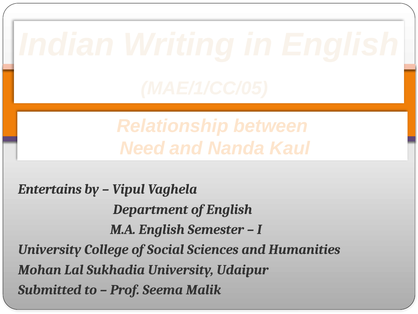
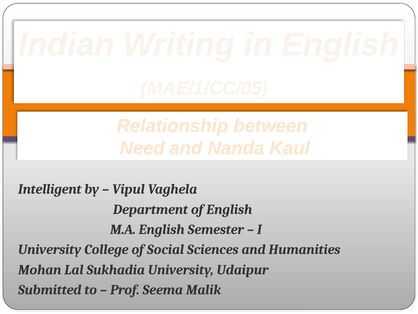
Entertains: Entertains -> Intelligent
